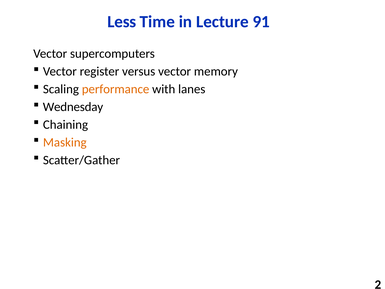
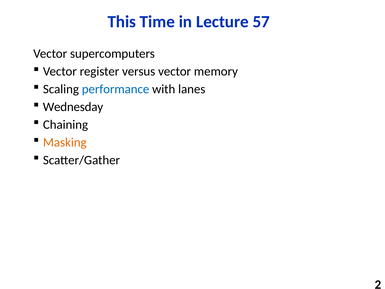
Less: Less -> This
91: 91 -> 57
performance colour: orange -> blue
